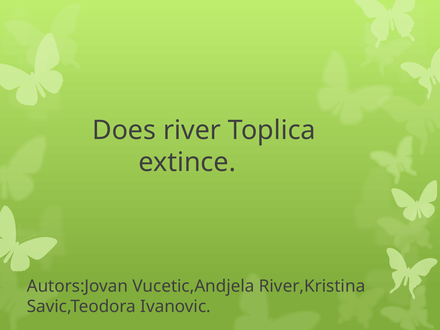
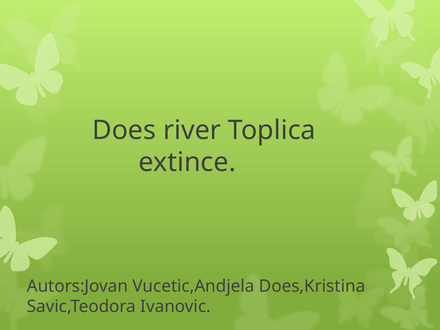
River,Kristina: River,Kristina -> Does,Kristina
